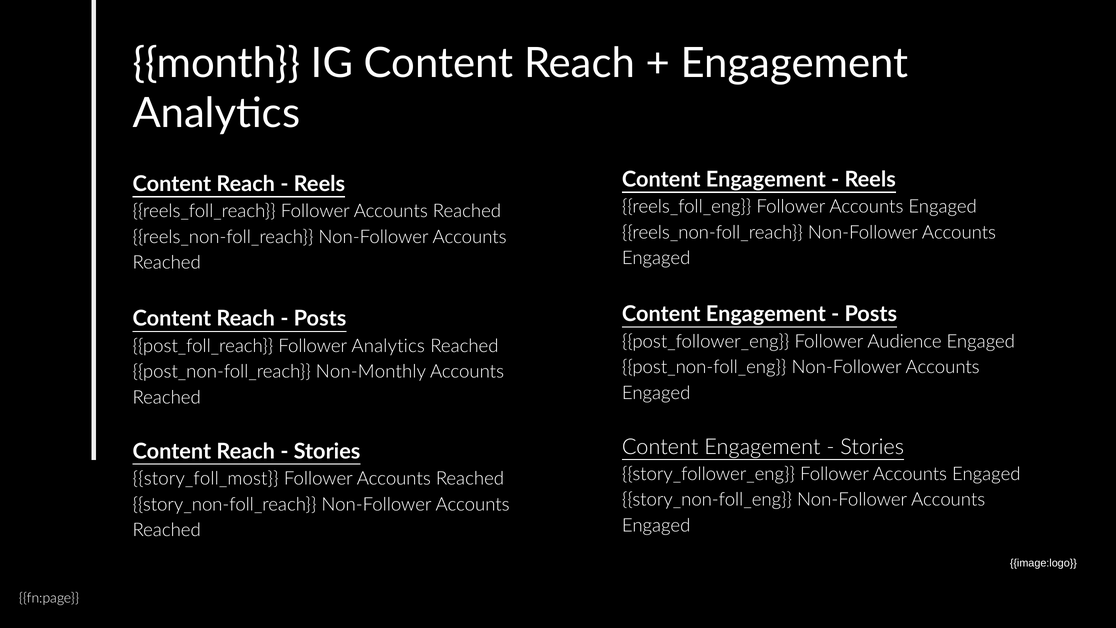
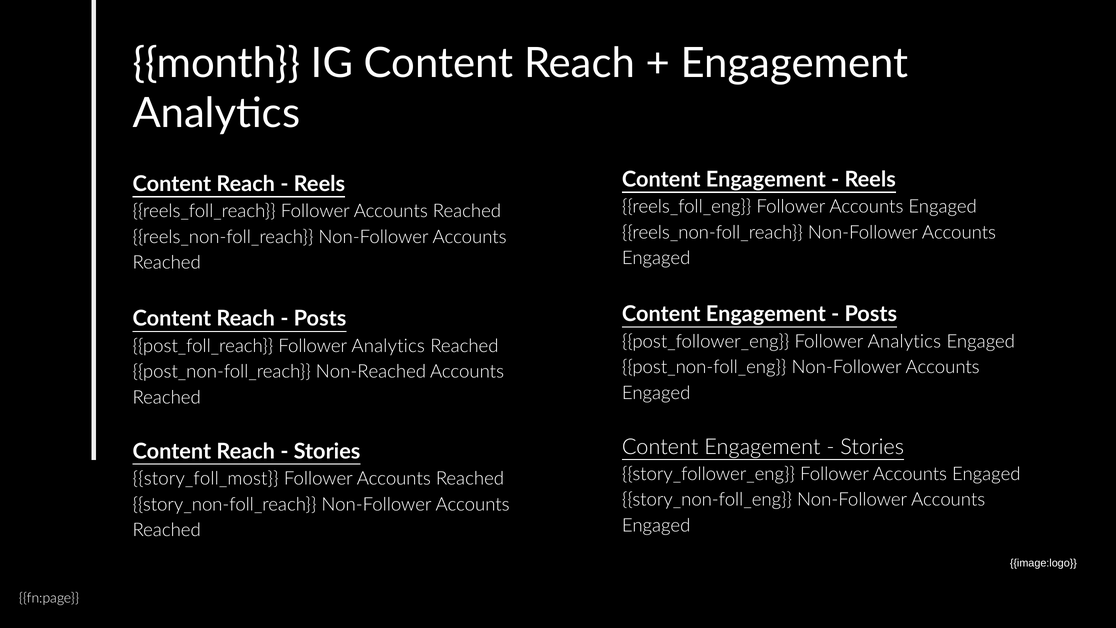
post_follower_eng Follower Audience: Audience -> Analytics
Non-Monthly: Non-Monthly -> Non-Reached
